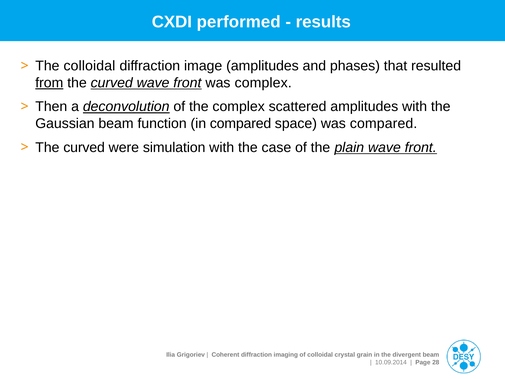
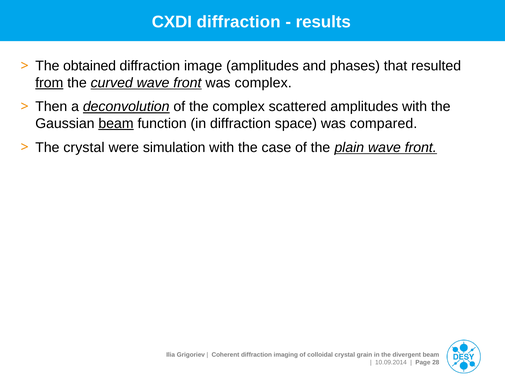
CXDI performed: performed -> diffraction
The colloidal: colloidal -> obtained
beam at (116, 123) underline: none -> present
in compared: compared -> diffraction
curved at (84, 147): curved -> crystal
